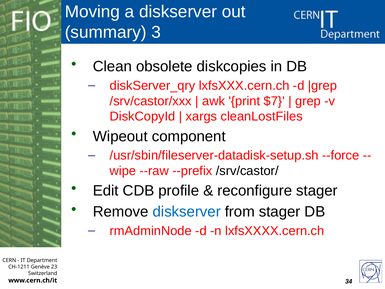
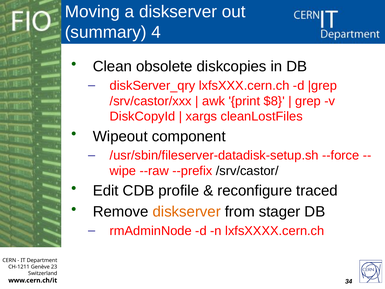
3: 3 -> 4
$7: $7 -> $8
reconfigure stager: stager -> traced
diskserver at (187, 212) colour: blue -> orange
